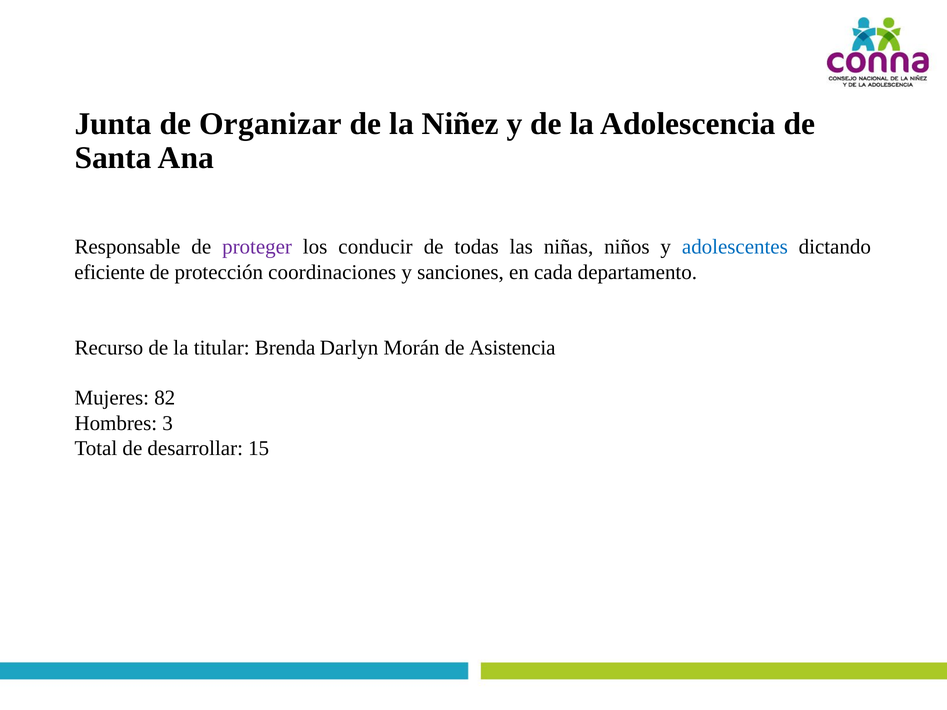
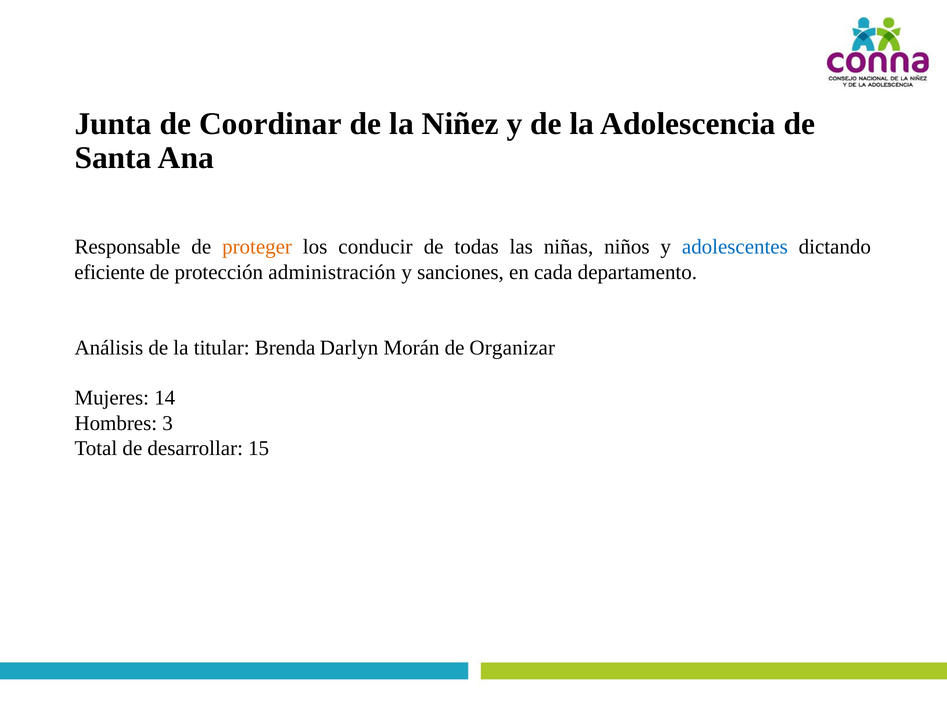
Organizar: Organizar -> Coordinar
proteger colour: purple -> orange
coordinaciones: coordinaciones -> administración
Recurso: Recurso -> Análisis
Asistencia: Asistencia -> Organizar
82: 82 -> 14
